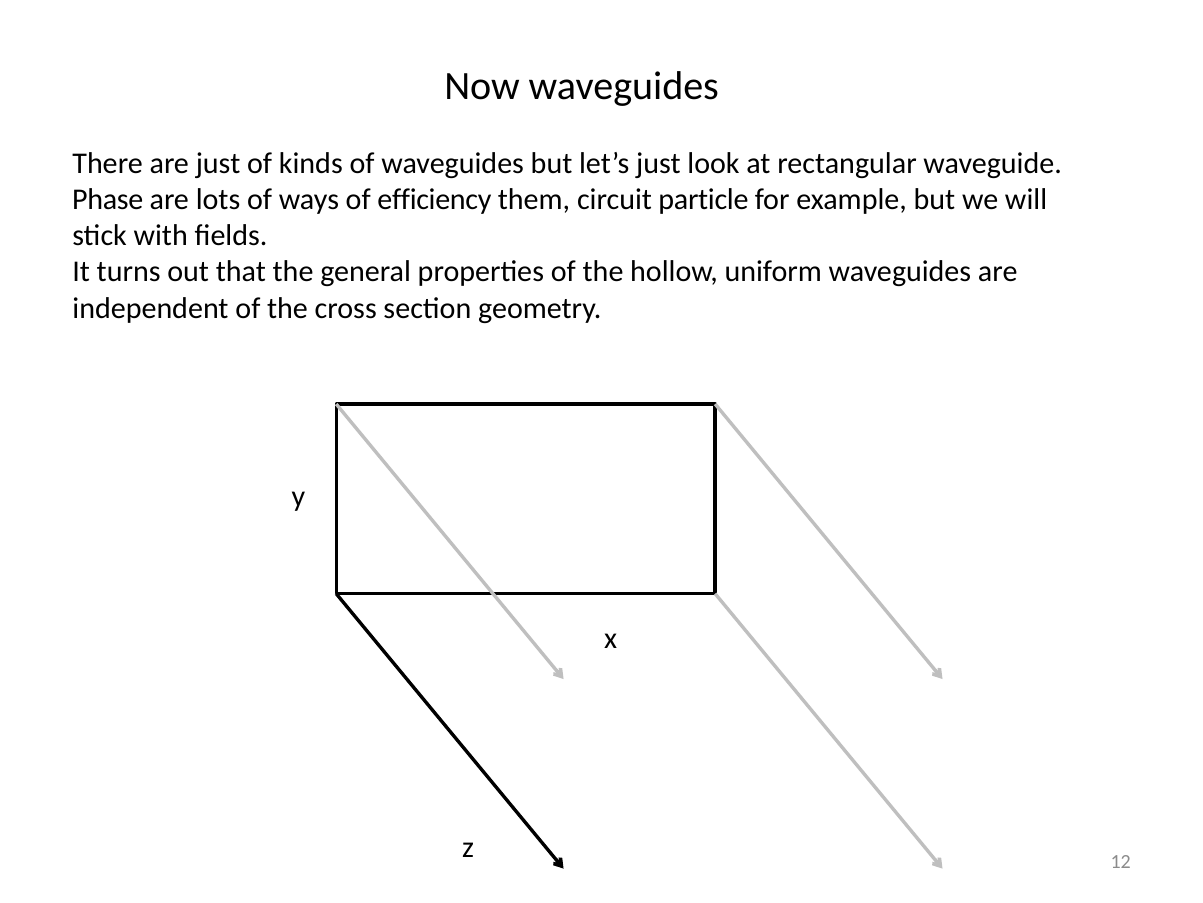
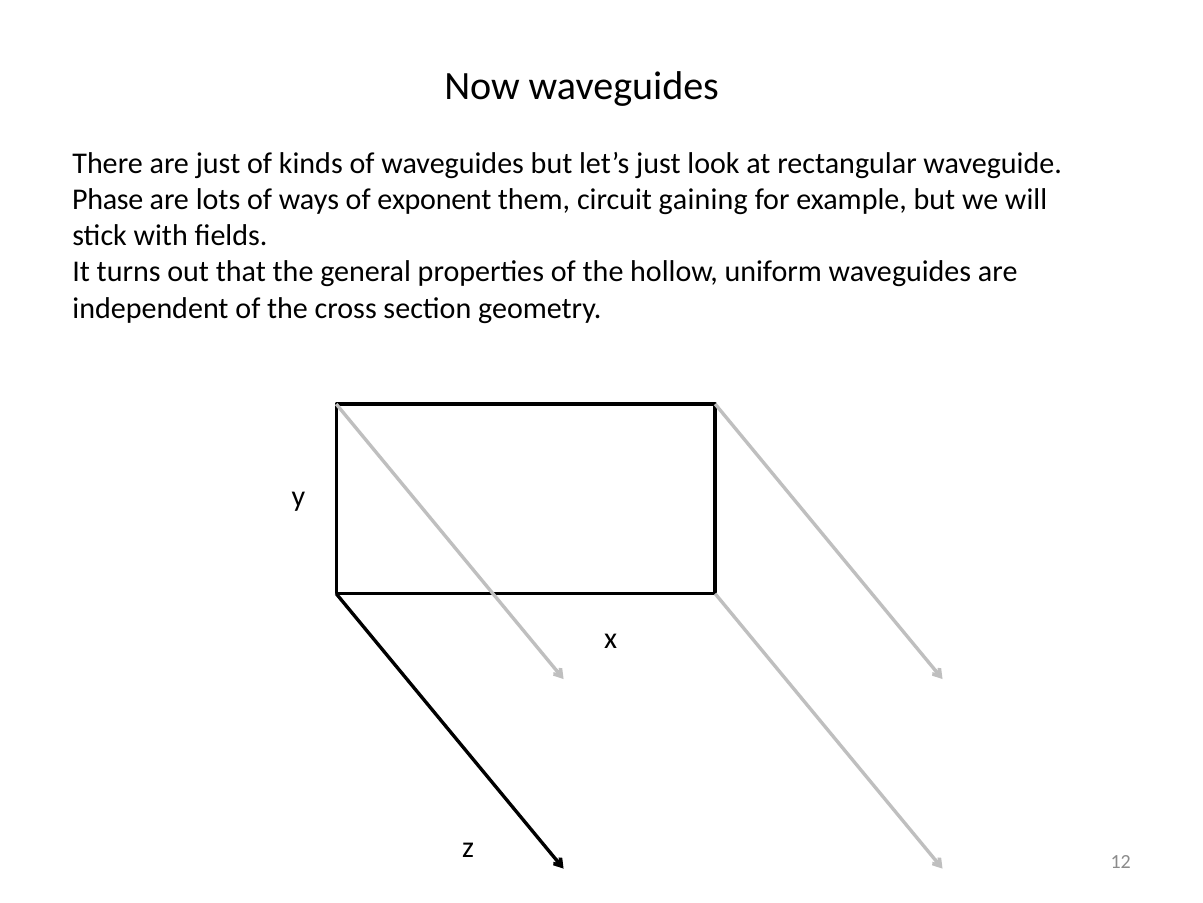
efficiency: efficiency -> exponent
particle: particle -> gaining
